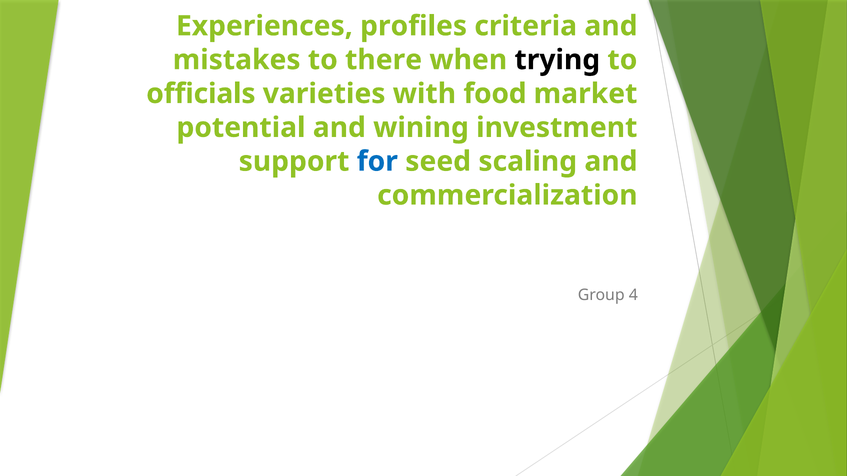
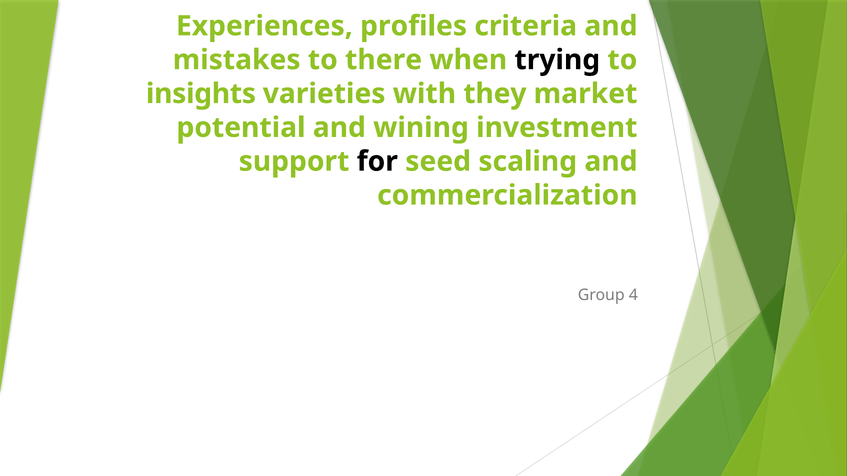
officials: officials -> insights
food: food -> they
for colour: blue -> black
